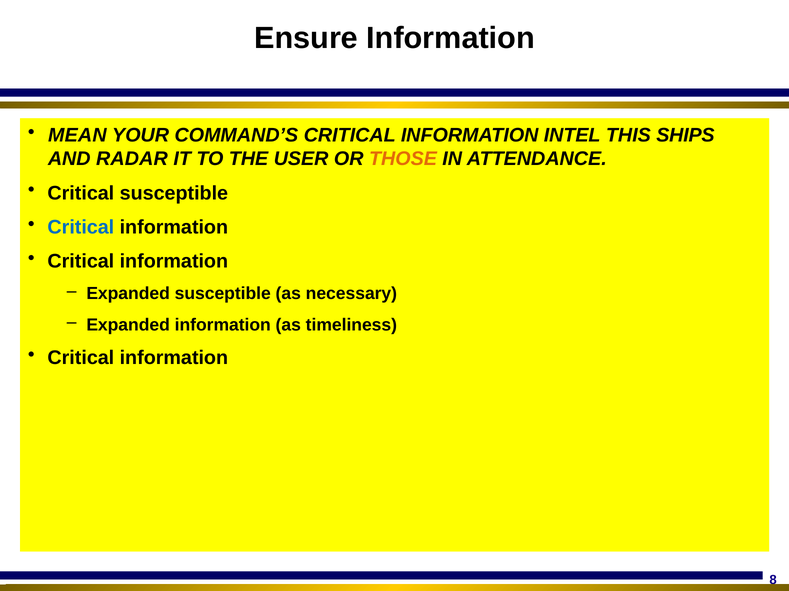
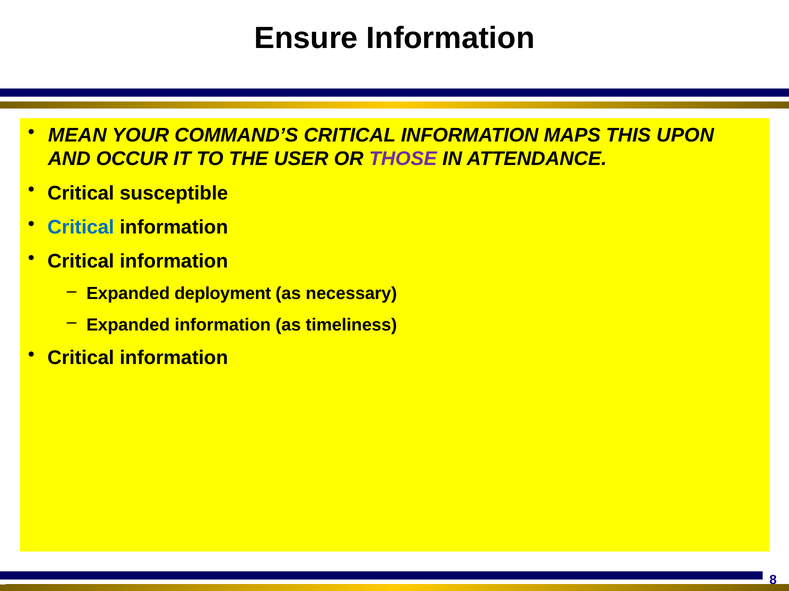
INTEL: INTEL -> MAPS
SHIPS: SHIPS -> UPON
RADAR: RADAR -> OCCUR
THOSE colour: orange -> purple
Expanded susceptible: susceptible -> deployment
